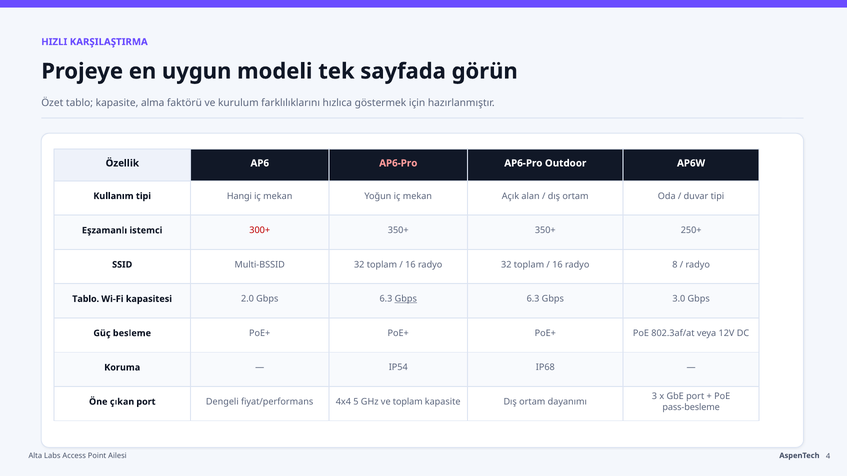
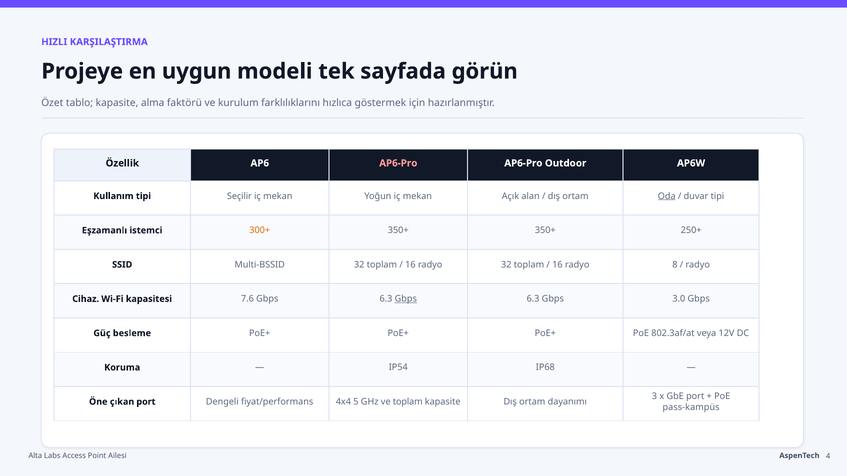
Hangi: Hangi -> Seçilir
Oda underline: none -> present
300+ colour: red -> orange
Tablo at (86, 299): Tablo -> Cihaz
2.0: 2.0 -> 7.6
pass‑besleme: pass‑besleme -> pass‑kampüs
